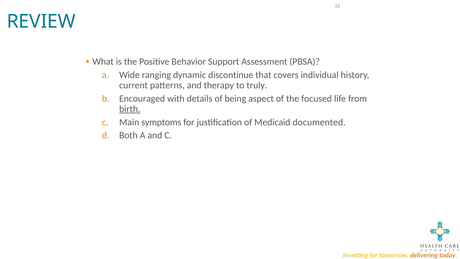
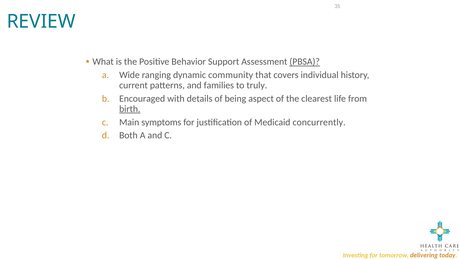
PBSA underline: none -> present
discontinue: discontinue -> community
therapy: therapy -> families
focused: focused -> clearest
documented: documented -> concurrently
